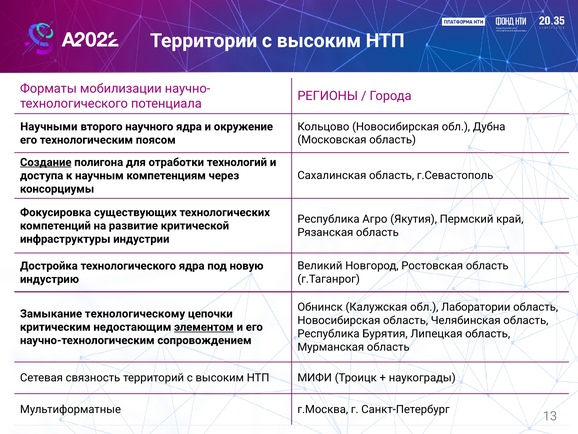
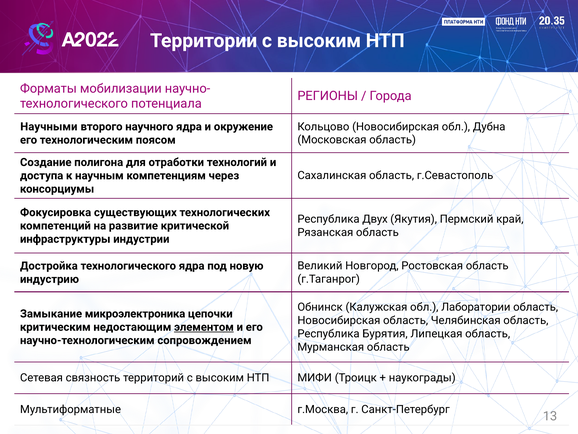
Создание underline: present -> none
Агро: Агро -> Двух
технологическому: технологическому -> микроэлектроника
